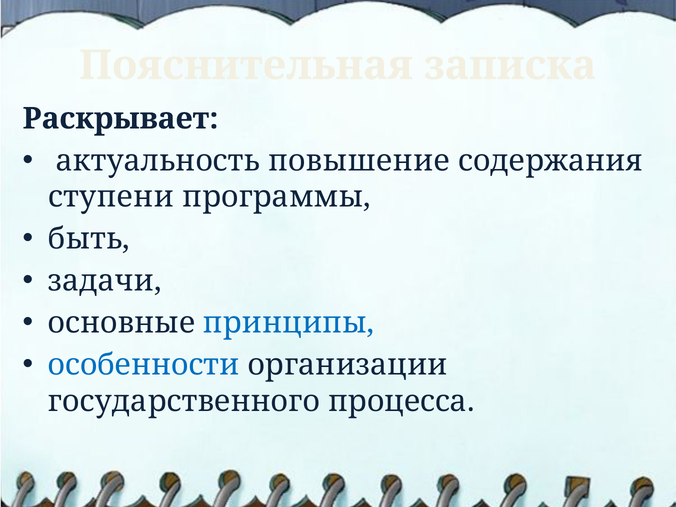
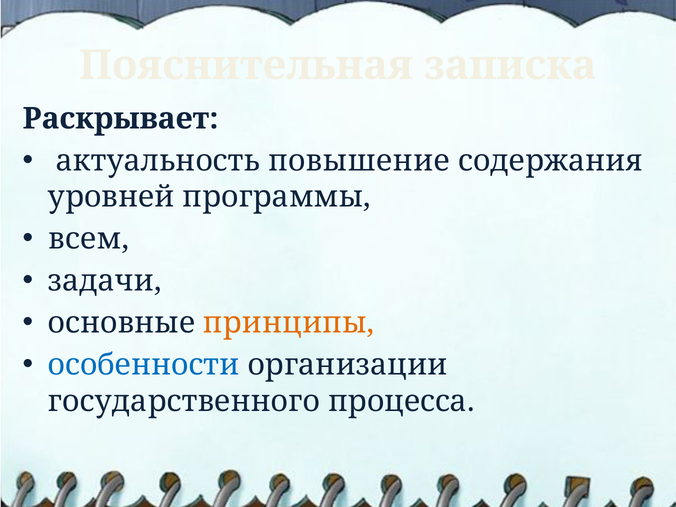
ступени: ступени -> уровней
быть: быть -> всем
принципы colour: blue -> orange
